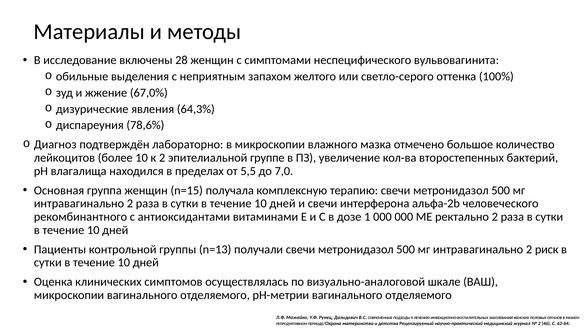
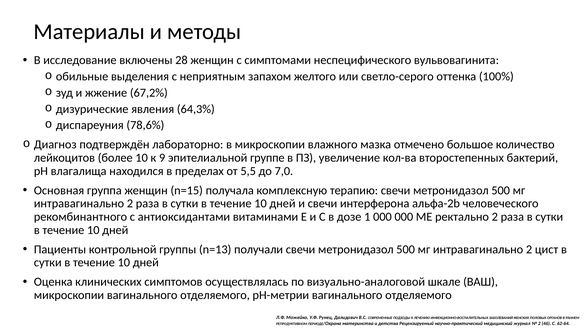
67,0%: 67,0% -> 67,2%
к 2: 2 -> 9
риск: риск -> цист
